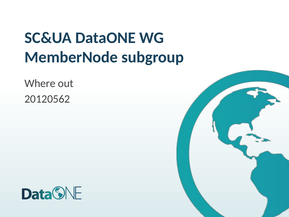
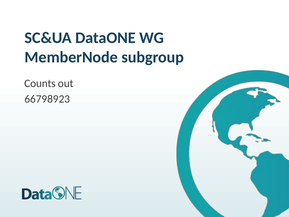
Where: Where -> Counts
20120562: 20120562 -> 66798923
